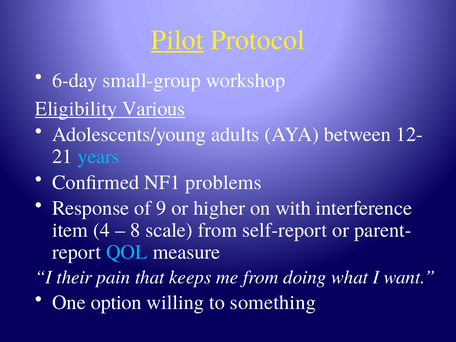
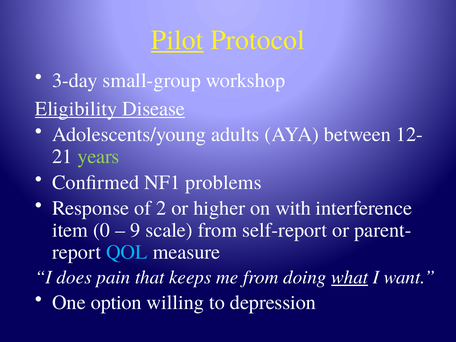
6-day: 6-day -> 3-day
Various: Various -> Disease
years colour: light blue -> light green
9: 9 -> 2
4: 4 -> 0
8: 8 -> 9
their: their -> does
what underline: none -> present
something: something -> depression
